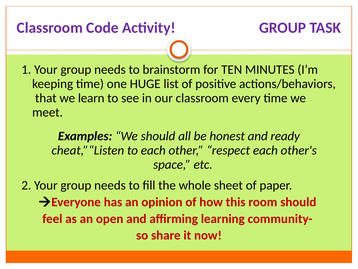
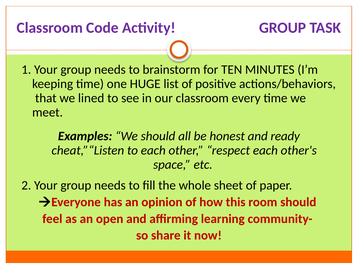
learn: learn -> lined
